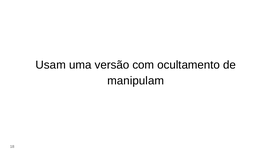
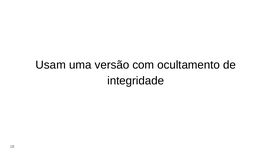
manipulam: manipulam -> integridade
